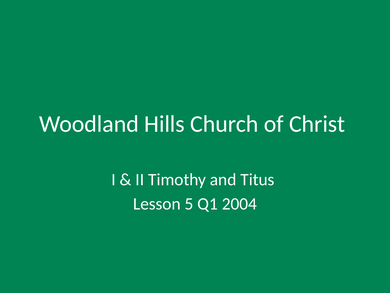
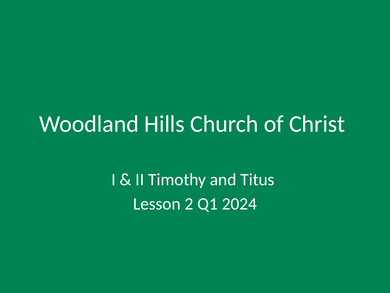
5: 5 -> 2
2004: 2004 -> 2024
